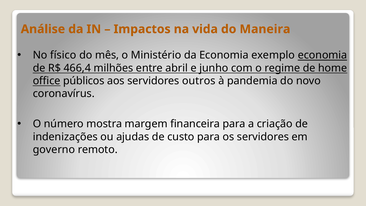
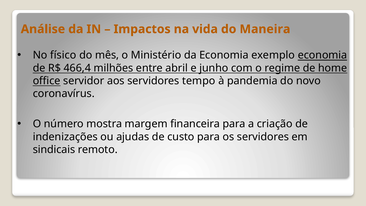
públicos: públicos -> servidor
outros: outros -> tempo
governo: governo -> sindicais
